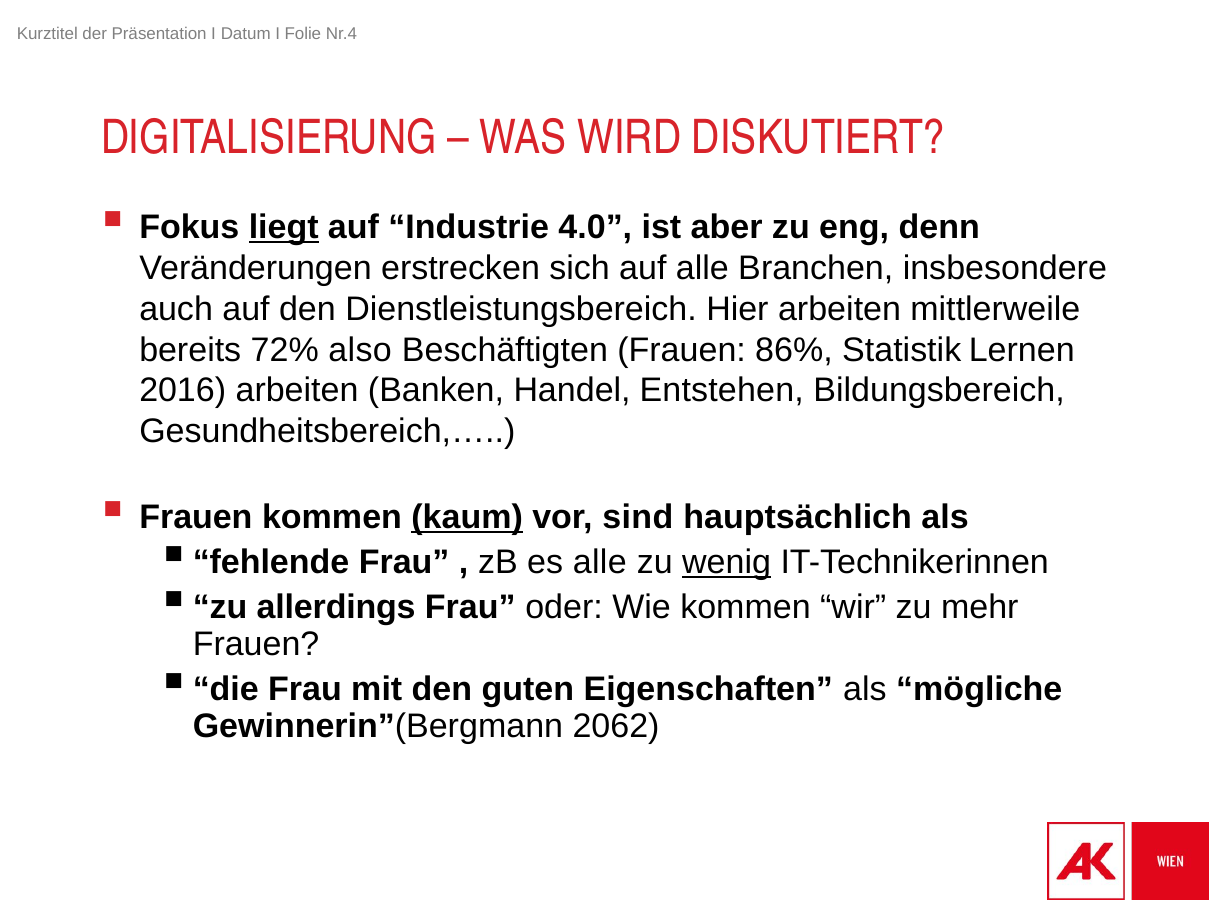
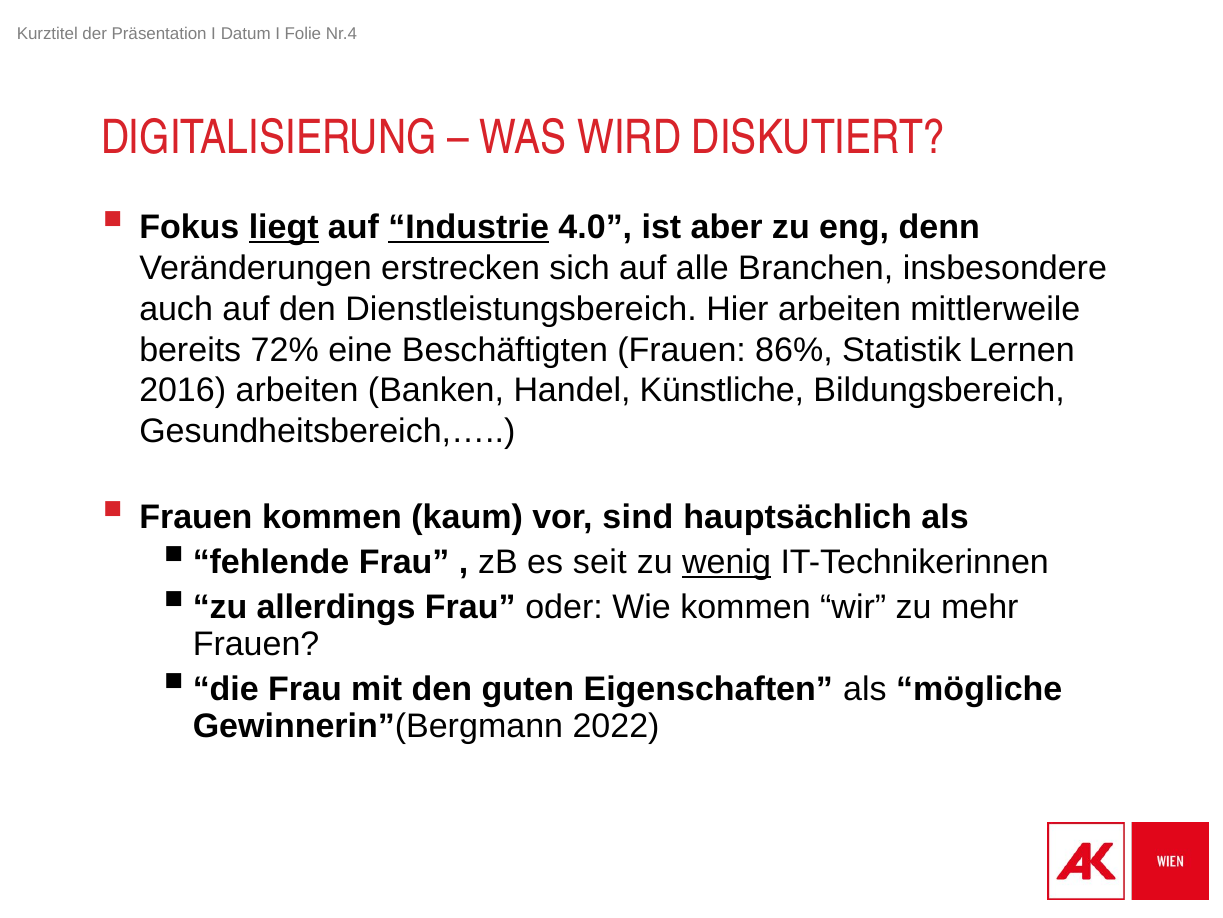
Industrie underline: none -> present
also: also -> eine
Entstehen: Entstehen -> Künstliche
kaum underline: present -> none
es alle: alle -> seit
2062: 2062 -> 2022
